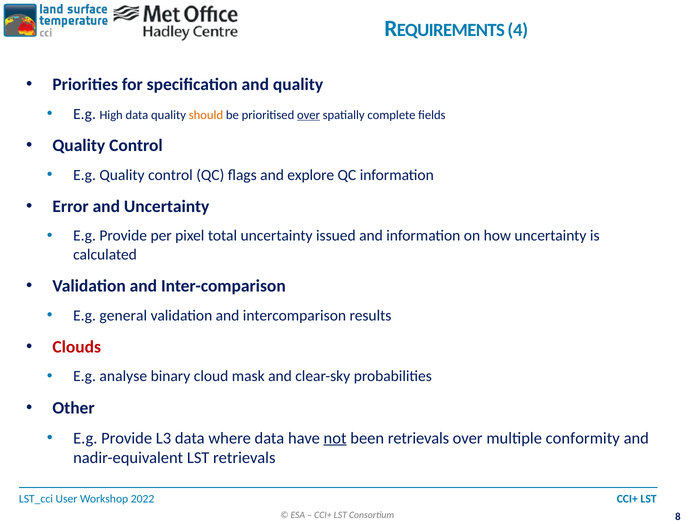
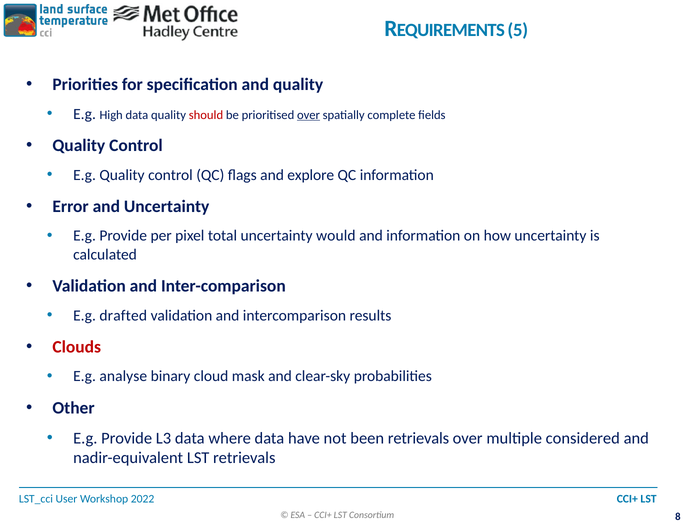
4: 4 -> 5
should colour: orange -> red
issued: issued -> would
general: general -> drafted
not underline: present -> none
conformity: conformity -> considered
